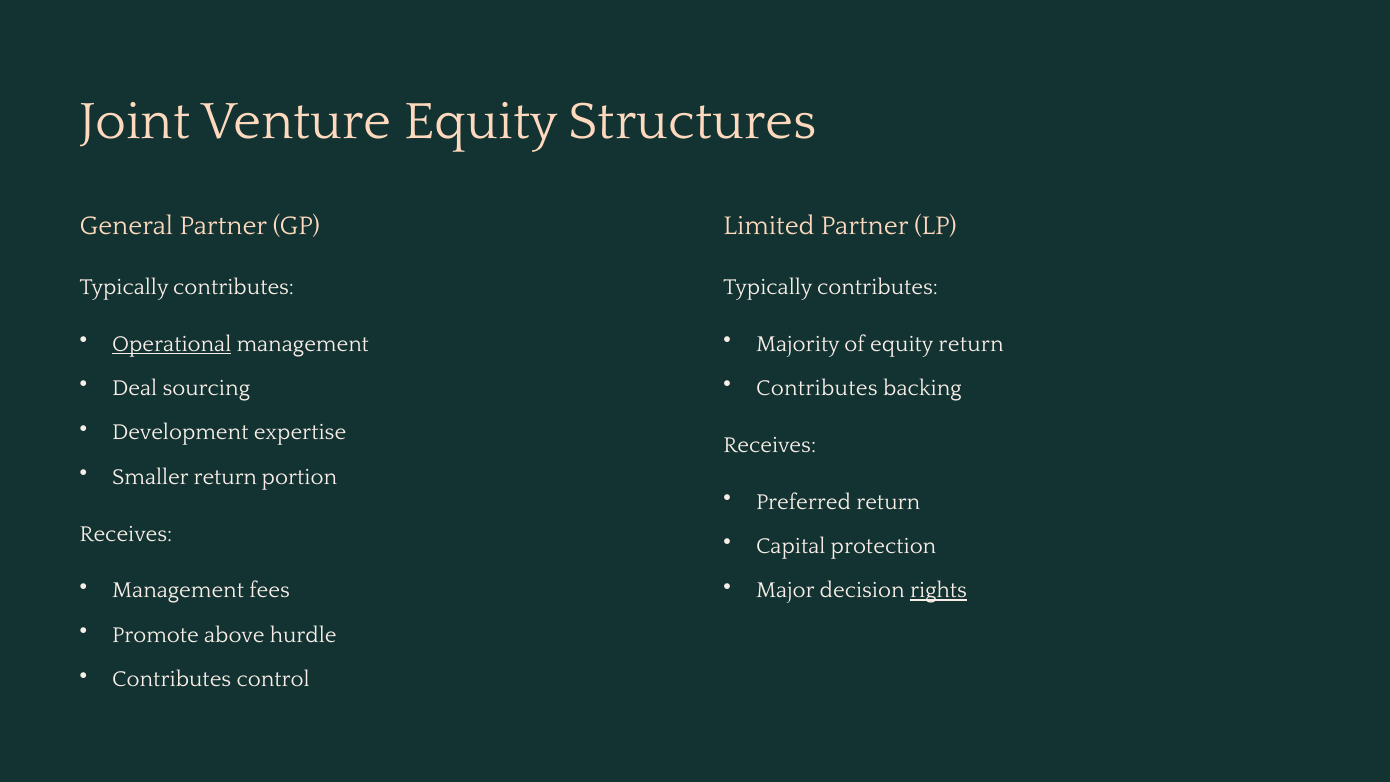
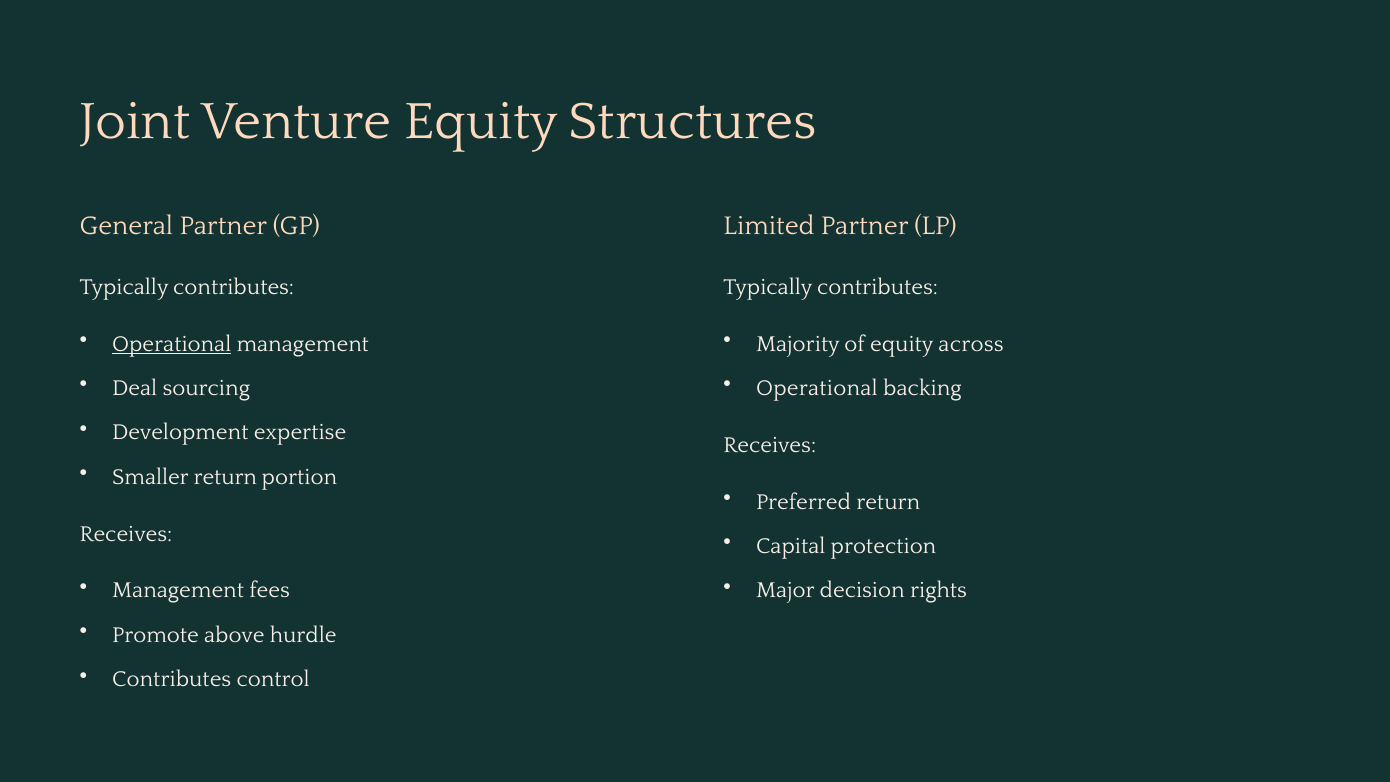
equity return: return -> across
Contributes at (817, 388): Contributes -> Operational
rights underline: present -> none
